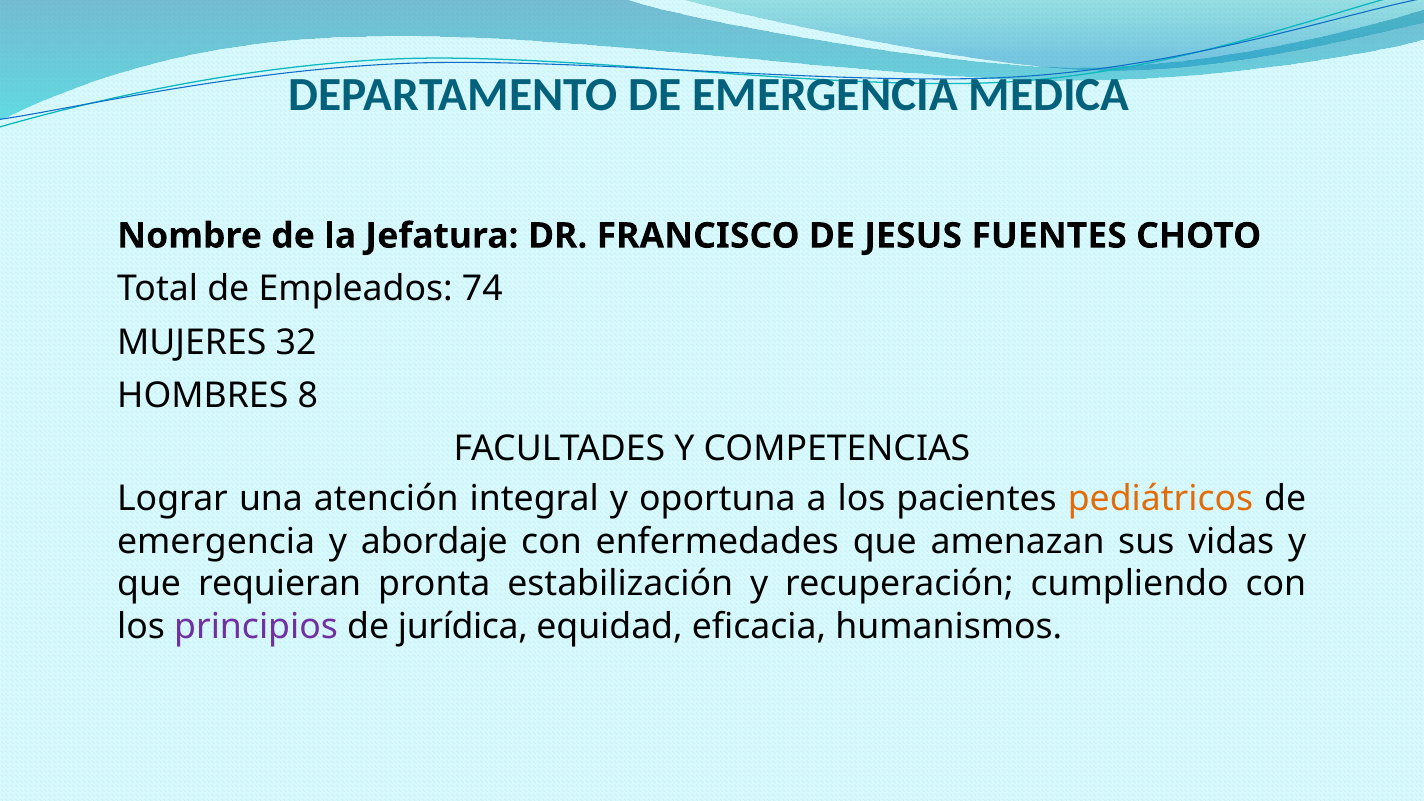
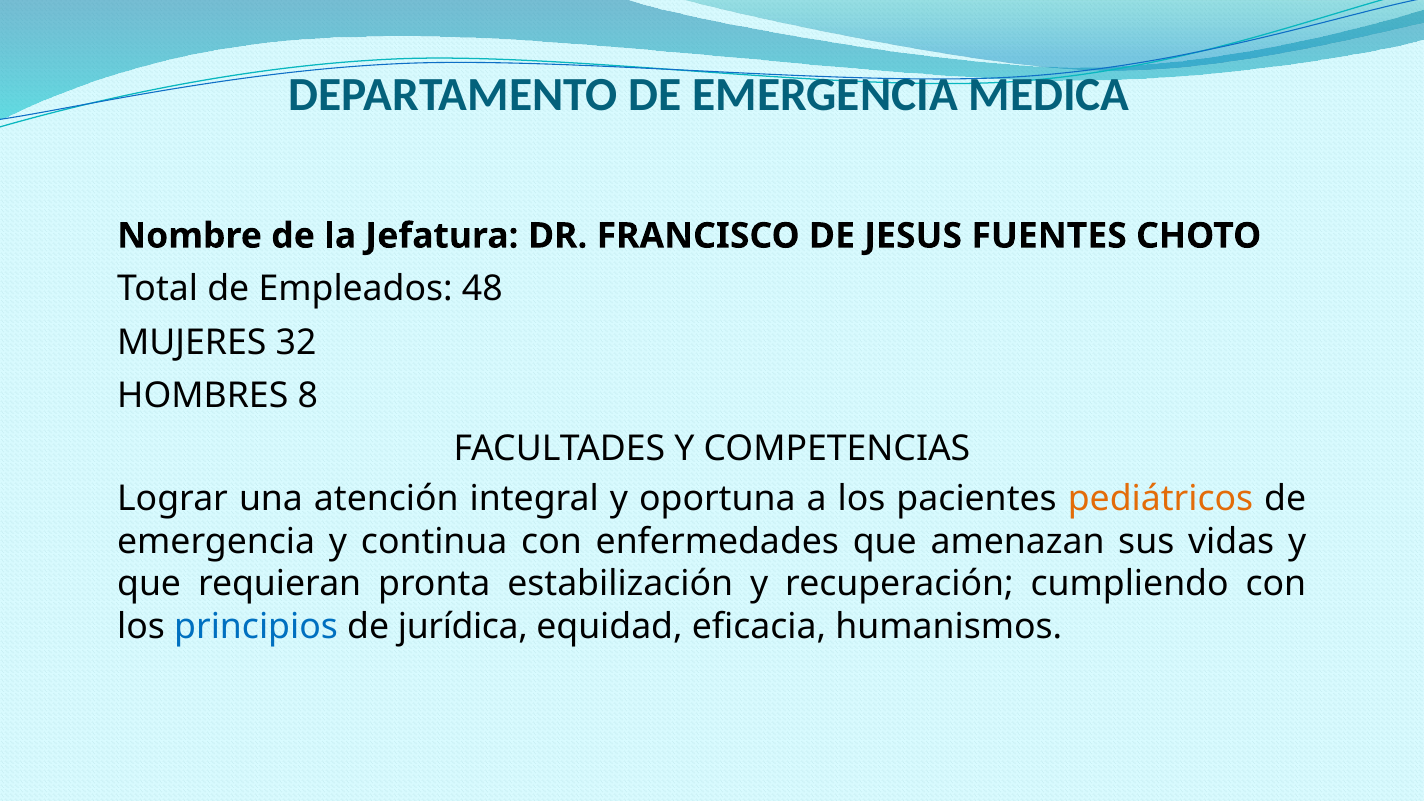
74: 74 -> 48
abordaje: abordaje -> continua
principios colour: purple -> blue
